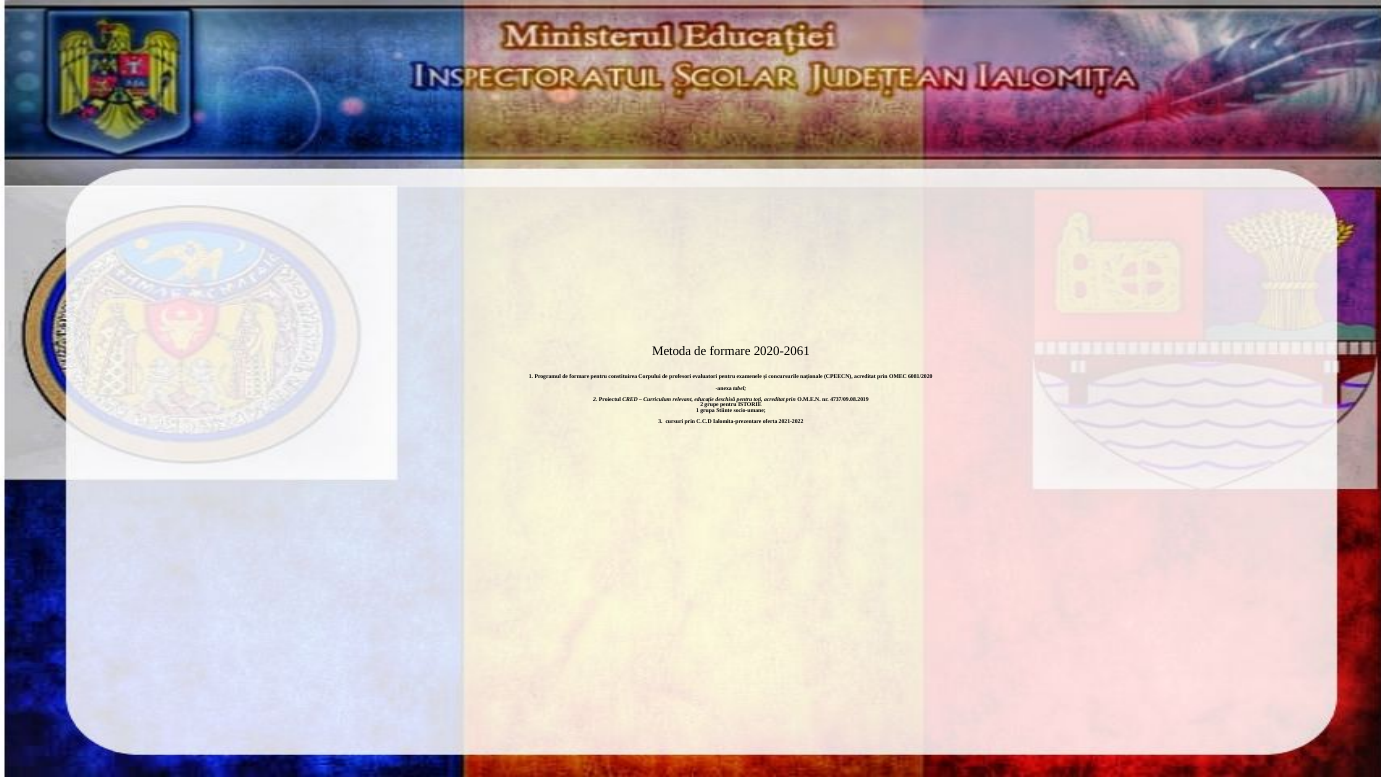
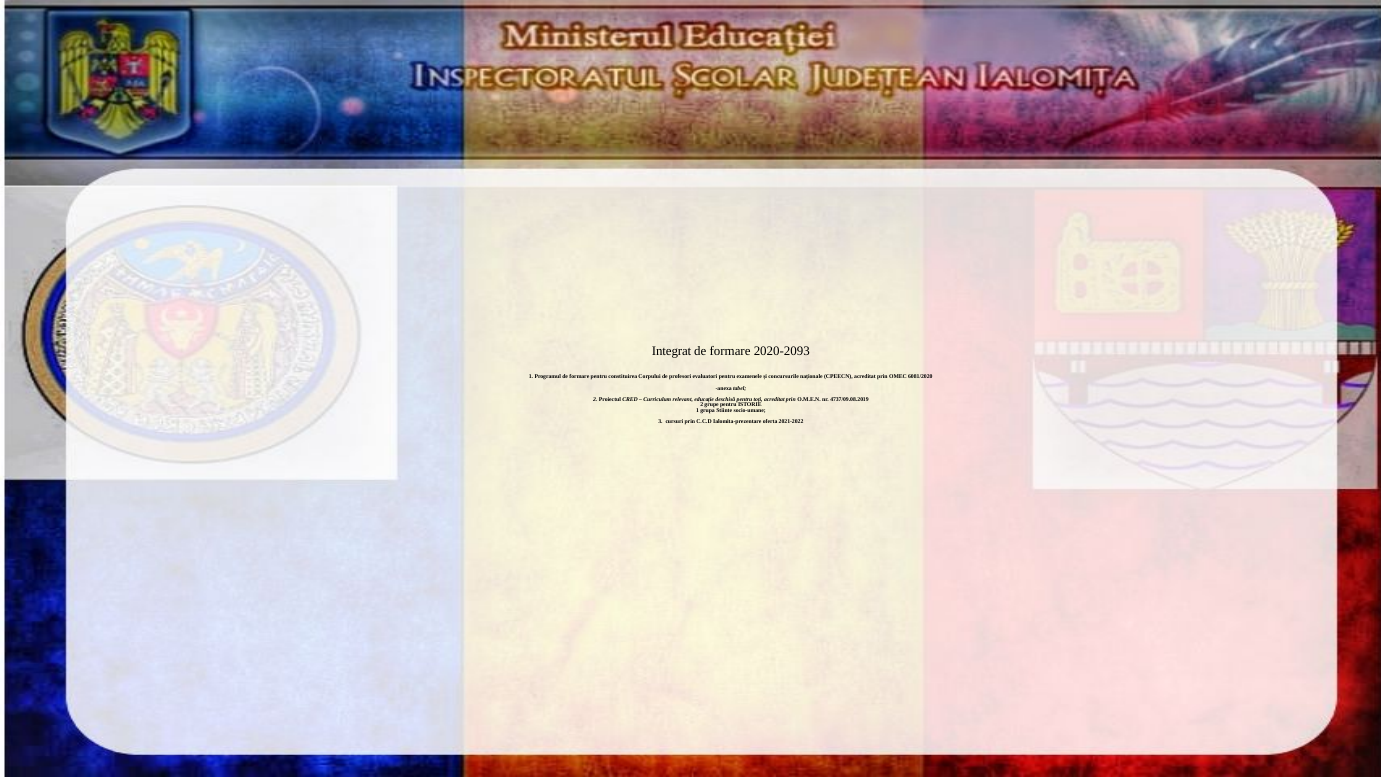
Metoda: Metoda -> Integrat
2020-2061: 2020-2061 -> 2020-2093
